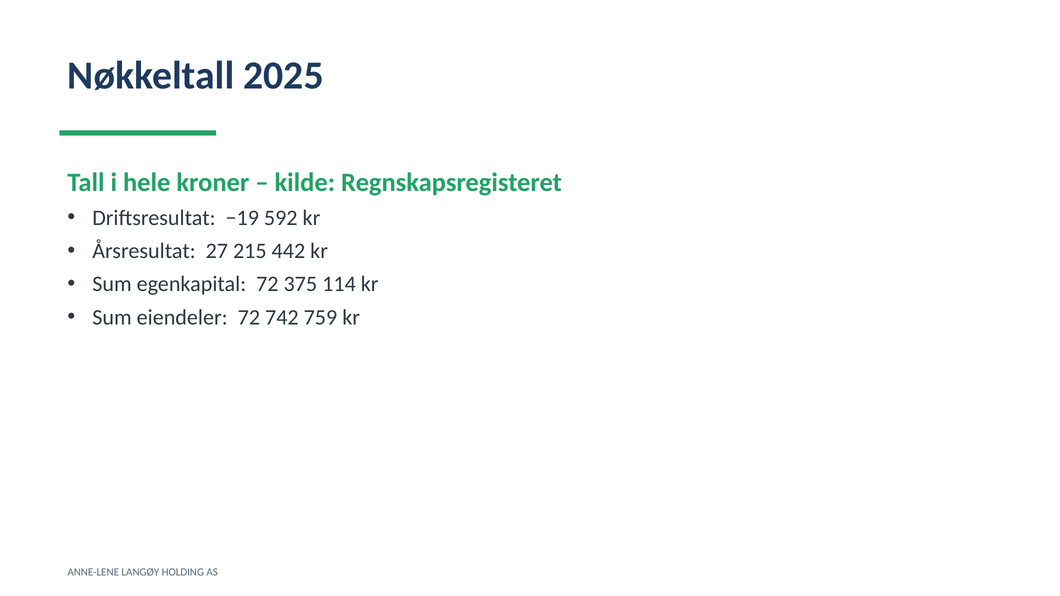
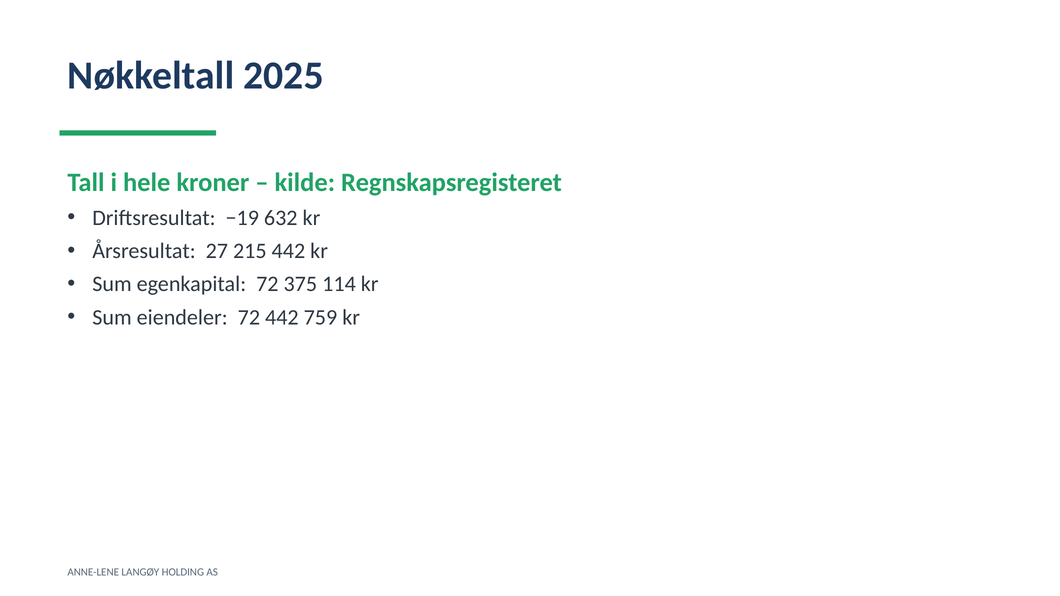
592: 592 -> 632
72 742: 742 -> 442
